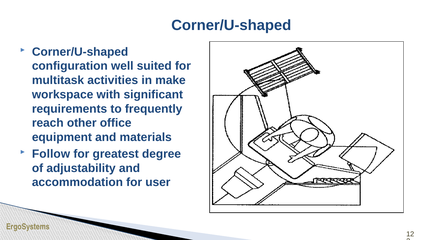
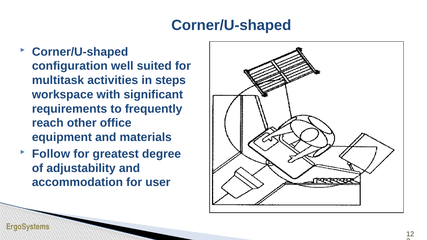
make: make -> steps
